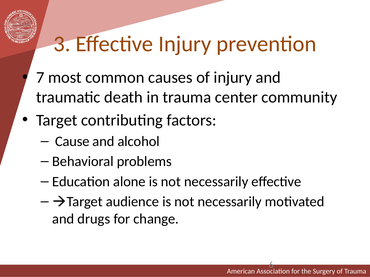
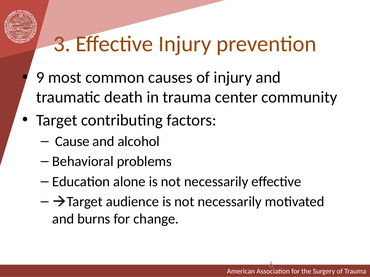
7: 7 -> 9
drugs: drugs -> burns
